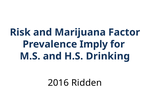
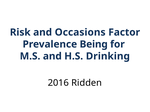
Marijuana: Marijuana -> Occasions
Imply: Imply -> Being
